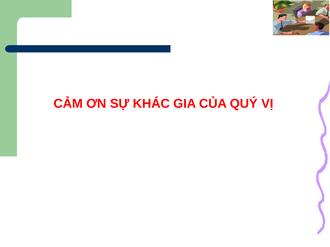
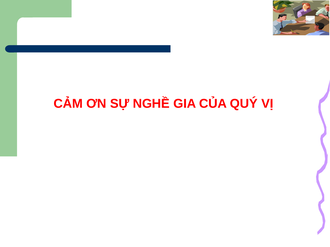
KHÁC: KHÁC -> NGHỀ
